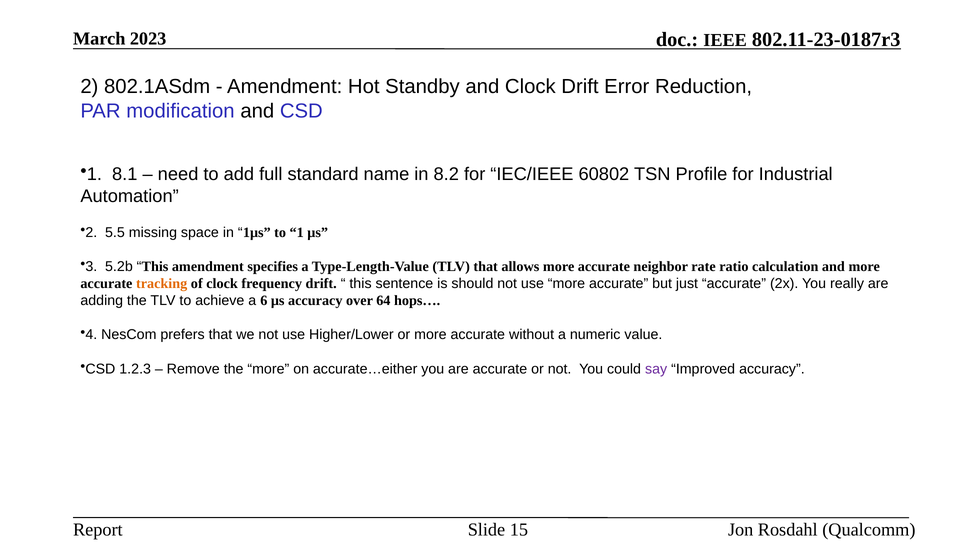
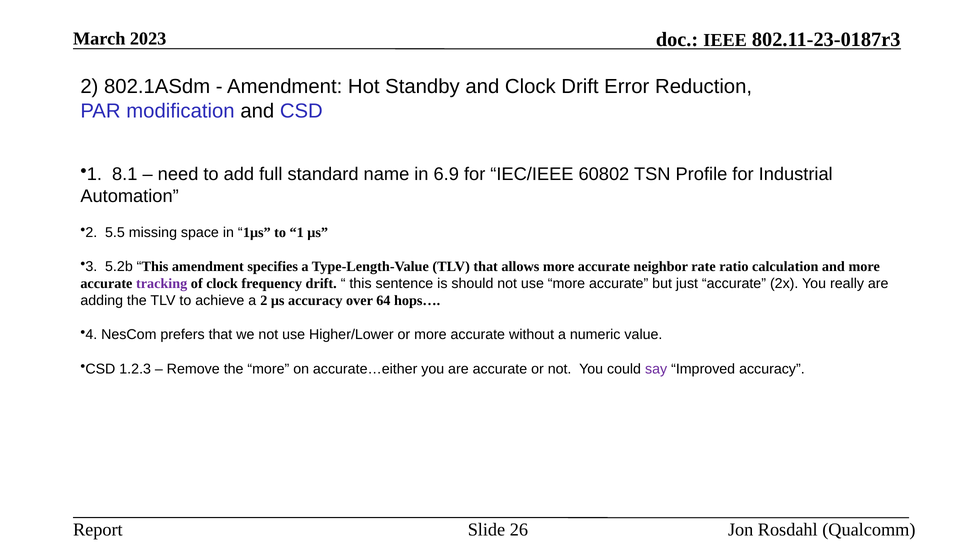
8.2: 8.2 -> 6.9
tracking colour: orange -> purple
a 6: 6 -> 2
15: 15 -> 26
